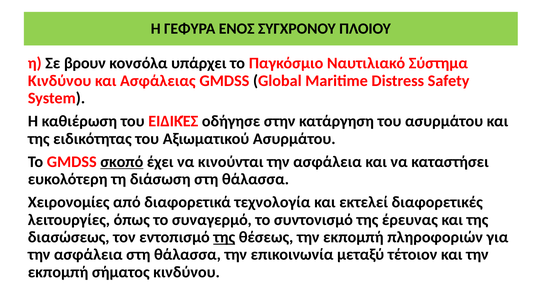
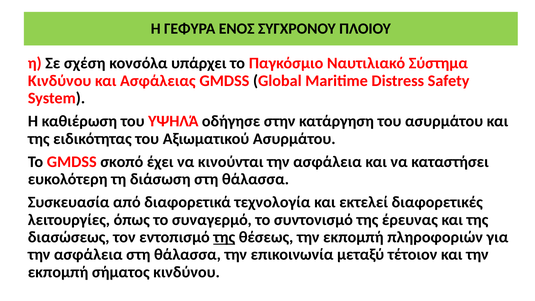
βρουν: βρουν -> σχέση
ΕΙΔΙΚΈΣ: ΕΙΔΙΚΈΣ -> ΥΨΗΛΆ
σκοπό underline: present -> none
Χειρονομίες: Χειρονομίες -> Συσκευασία
